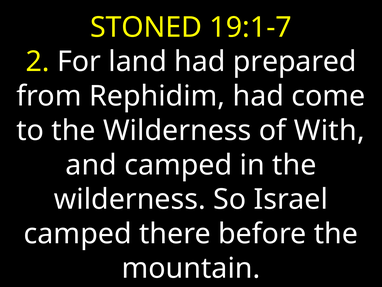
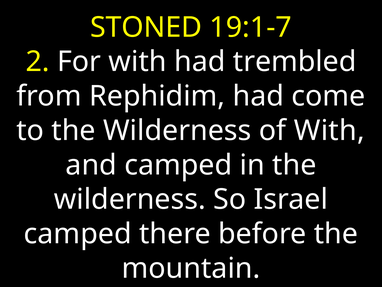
For land: land -> with
prepared: prepared -> trembled
